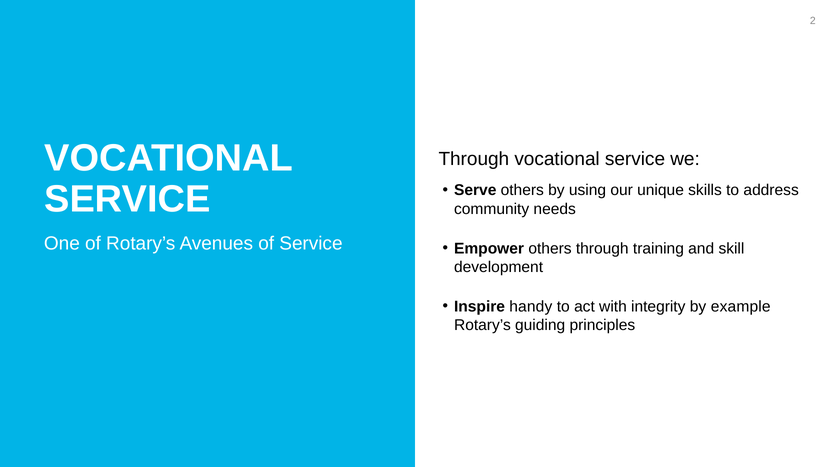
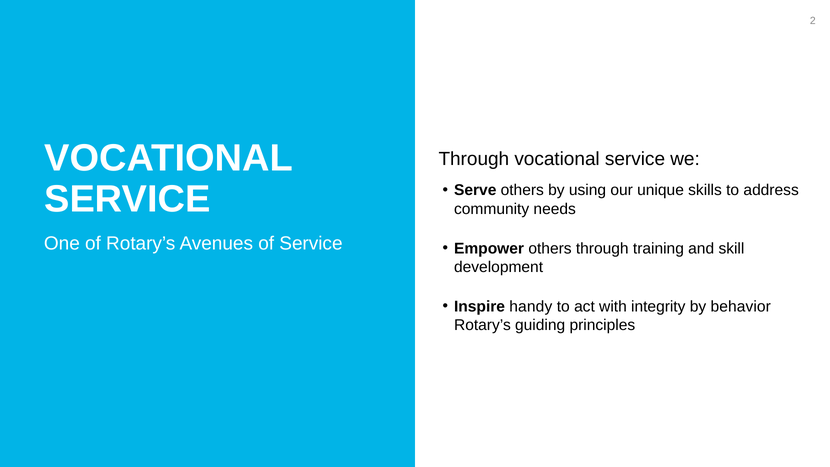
example: example -> behavior
